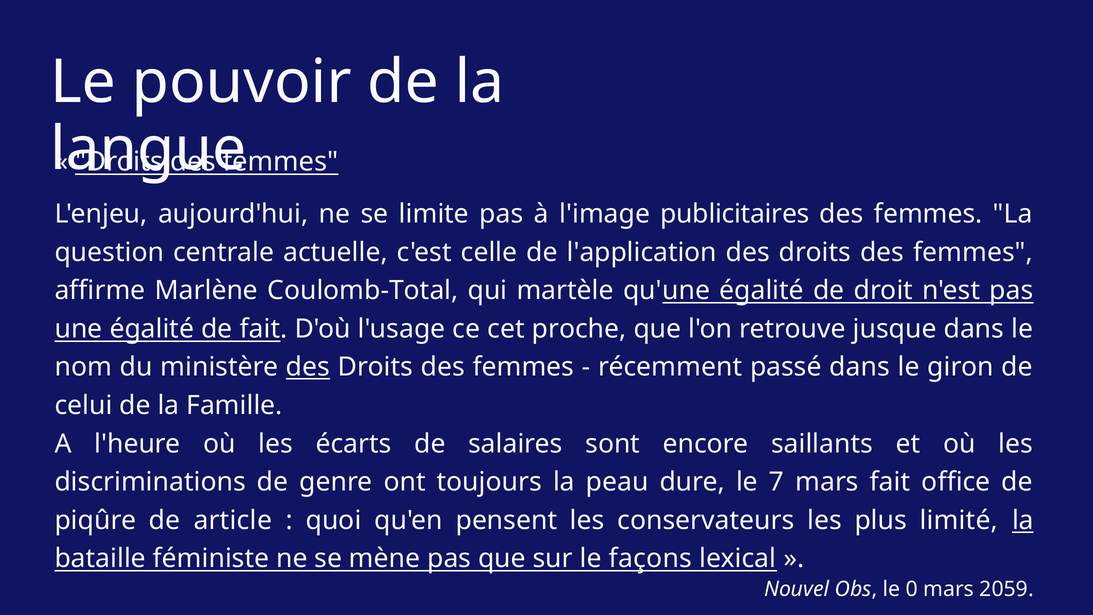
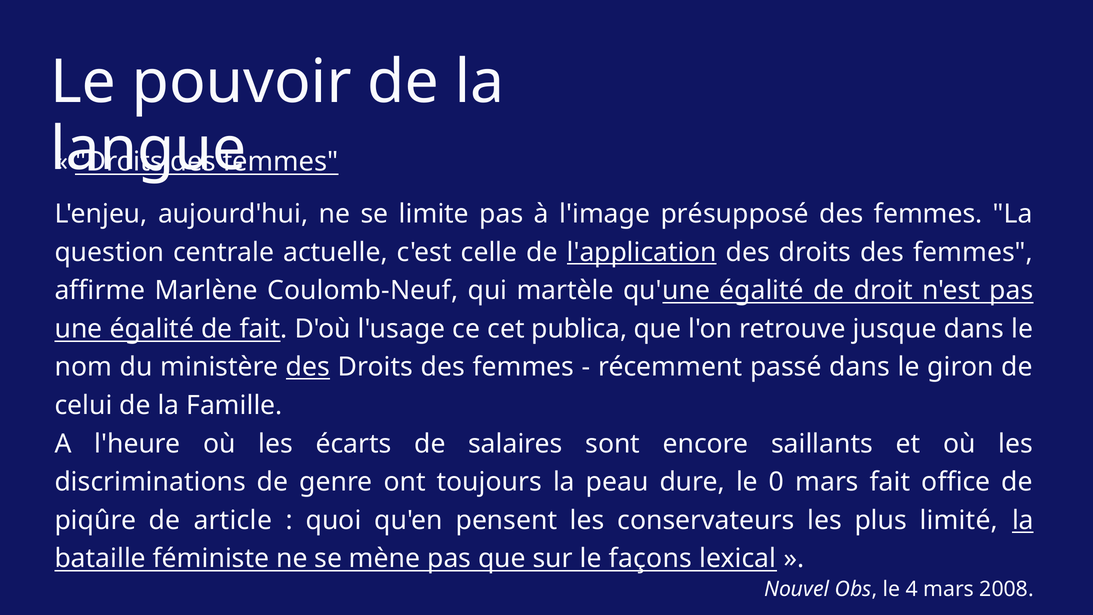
publicitaires: publicitaires -> présupposé
l'application underline: none -> present
Coulomb-Total: Coulomb-Total -> Coulomb-Neuf
proche: proche -> publica
7: 7 -> 0
0: 0 -> 4
2059: 2059 -> 2008
